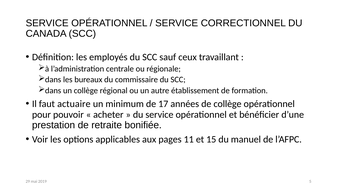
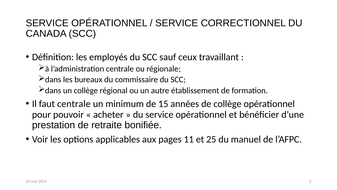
faut actuaire: actuaire -> centrale
17: 17 -> 15
15: 15 -> 25
